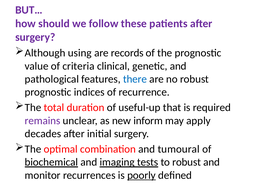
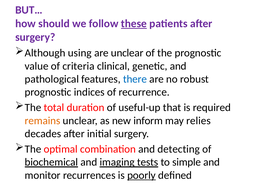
these underline: none -> present
are records: records -> unclear
remains colour: purple -> orange
apply: apply -> relies
tumoural: tumoural -> detecting
to robust: robust -> simple
